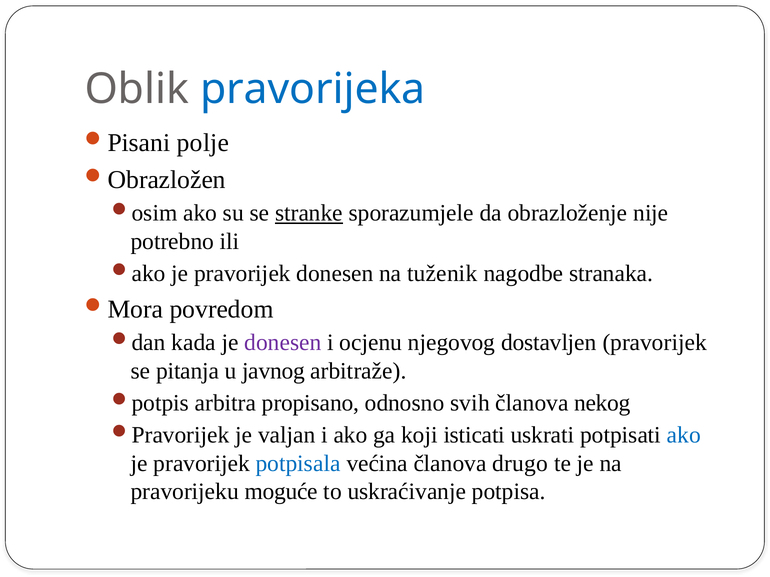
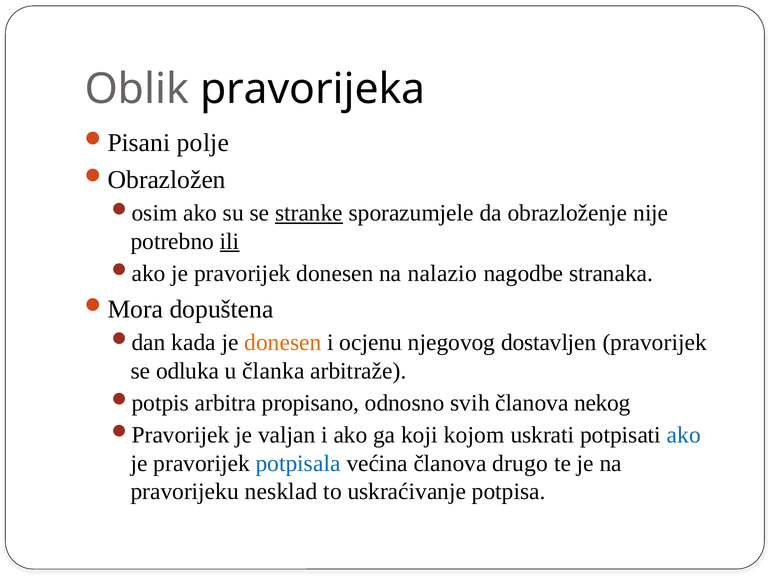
pravorijeka colour: blue -> black
ili underline: none -> present
tuženik: tuženik -> nalazio
povredom: povredom -> dopuštena
donesen at (283, 343) colour: purple -> orange
pitanja: pitanja -> odluka
javnog: javnog -> članka
isticati: isticati -> kojom
moguće: moguće -> nesklad
